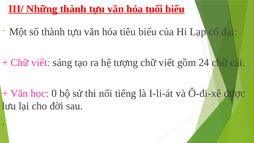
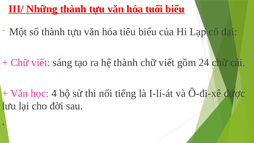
hệ tượng: tượng -> thành
0: 0 -> 4
